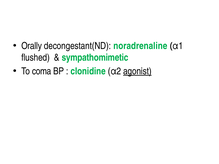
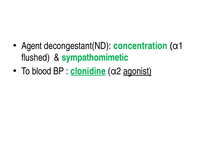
Orally: Orally -> Agent
noradrenaline: noradrenaline -> concentration
coma: coma -> blood
clonidine underline: none -> present
